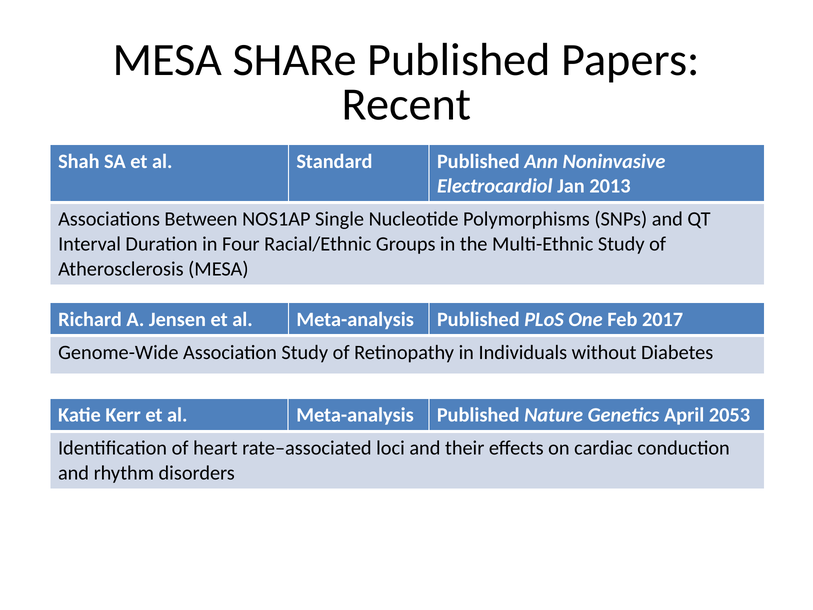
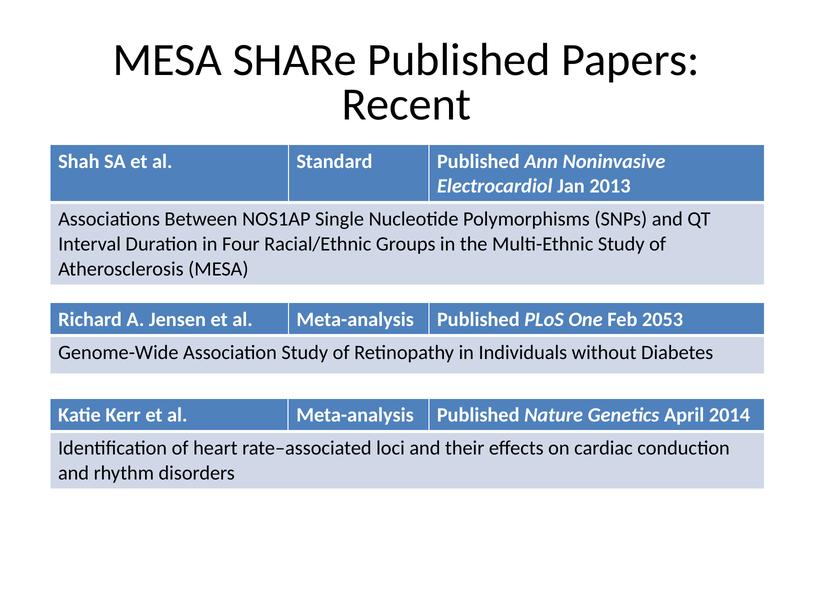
2017: 2017 -> 2053
2053: 2053 -> 2014
